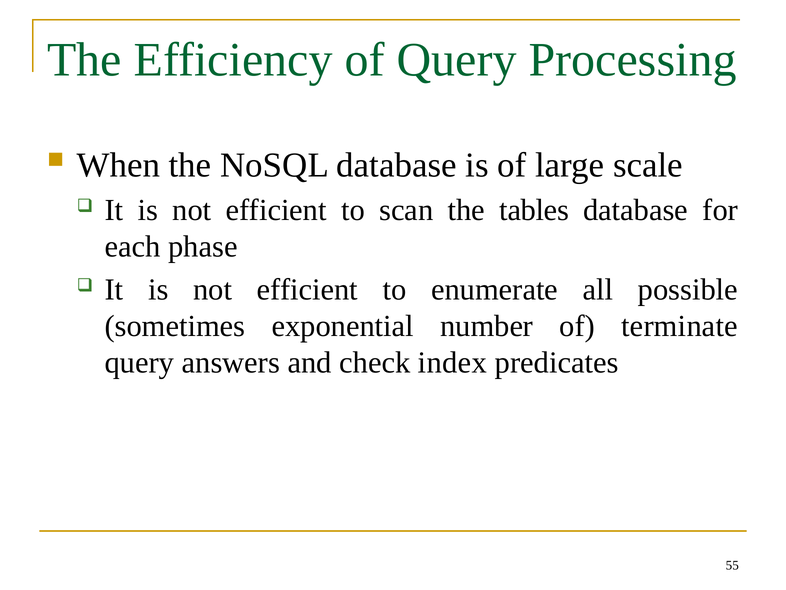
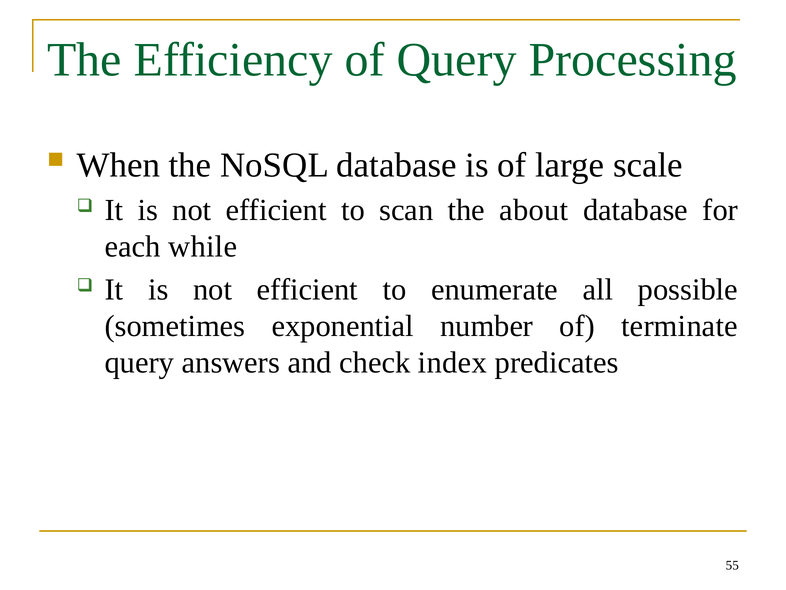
tables: tables -> about
phase: phase -> while
